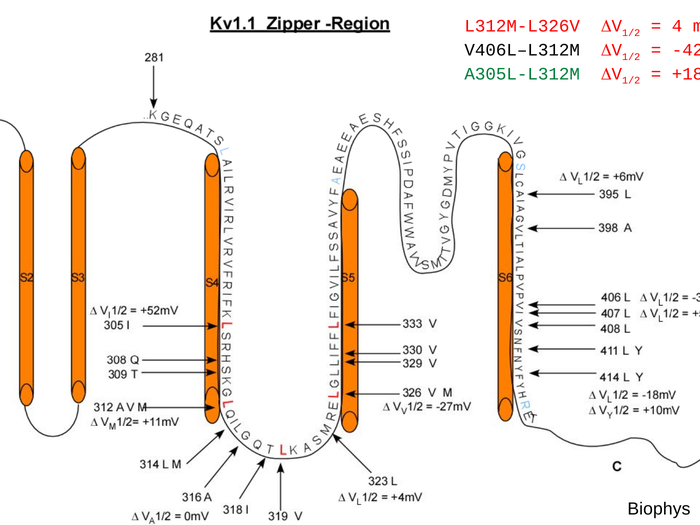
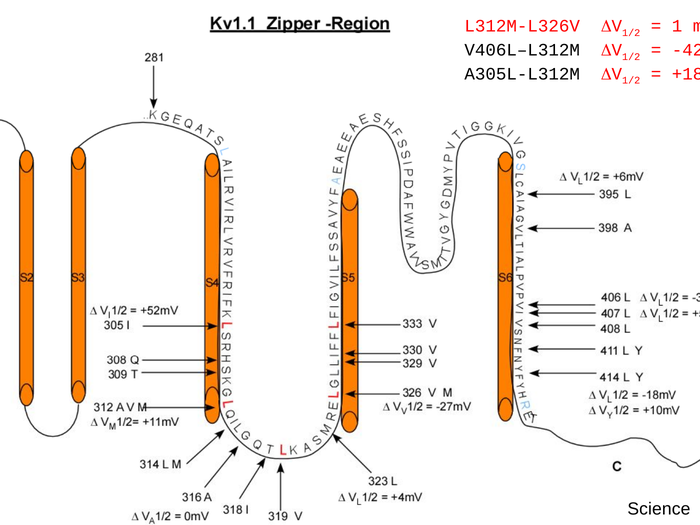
4: 4 -> 1
A305L-L312M colour: green -> black
Biophys: Biophys -> Science
